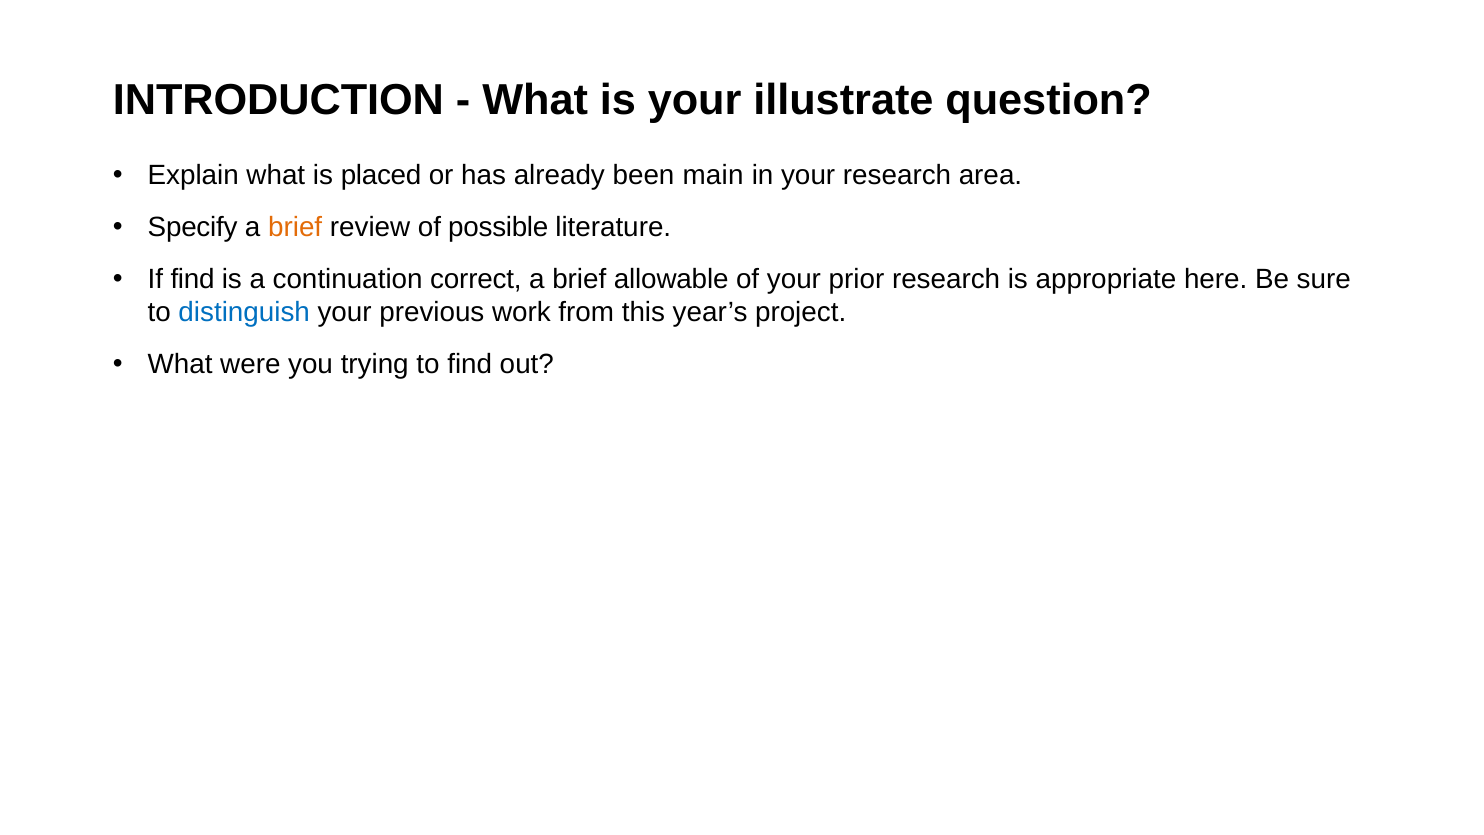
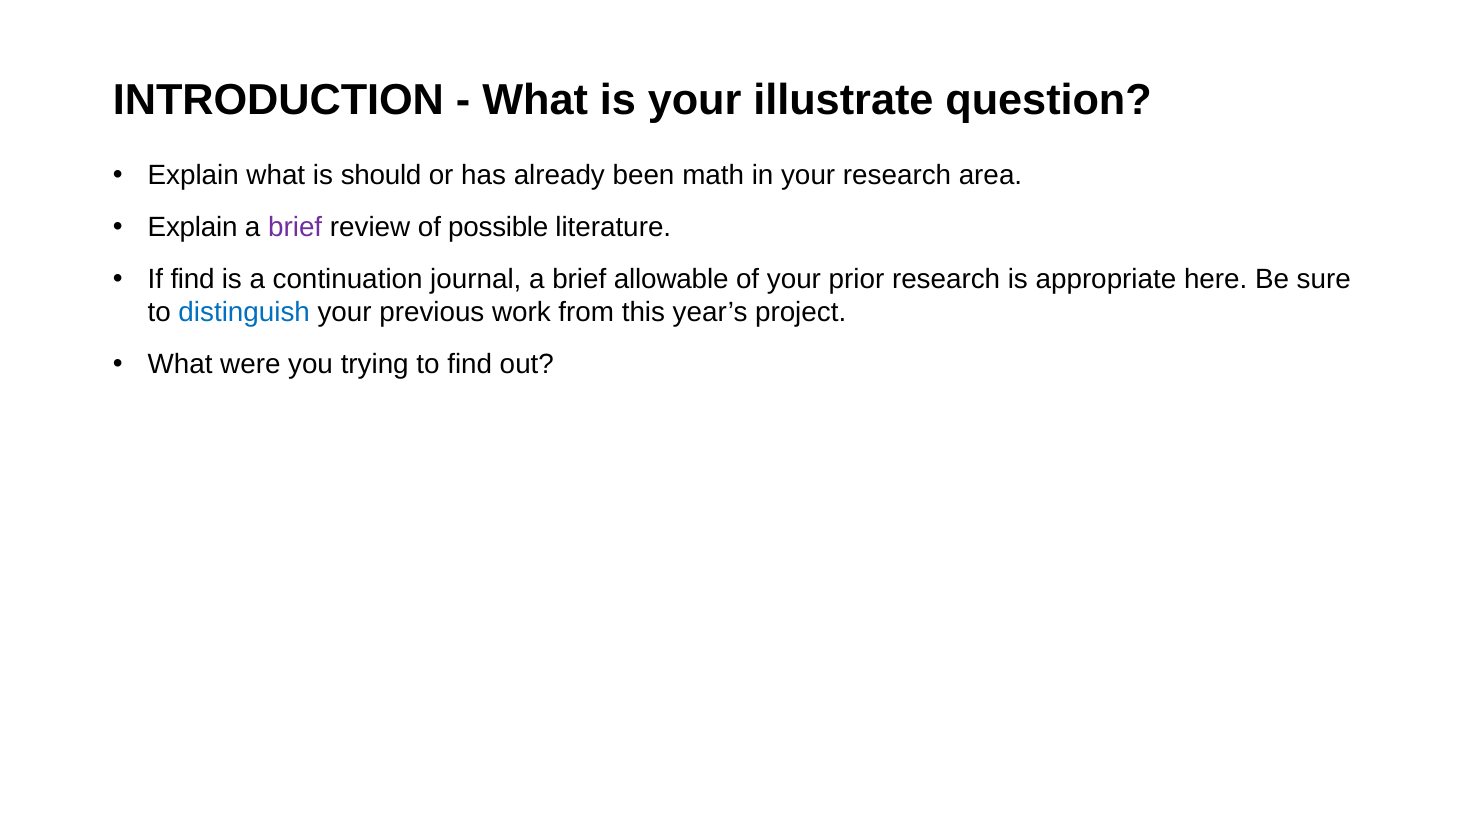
placed: placed -> should
main: main -> math
Specify at (193, 227): Specify -> Explain
brief at (295, 227) colour: orange -> purple
correct: correct -> journal
